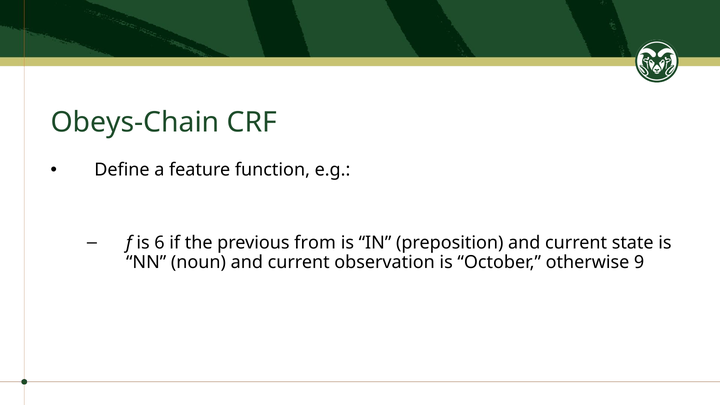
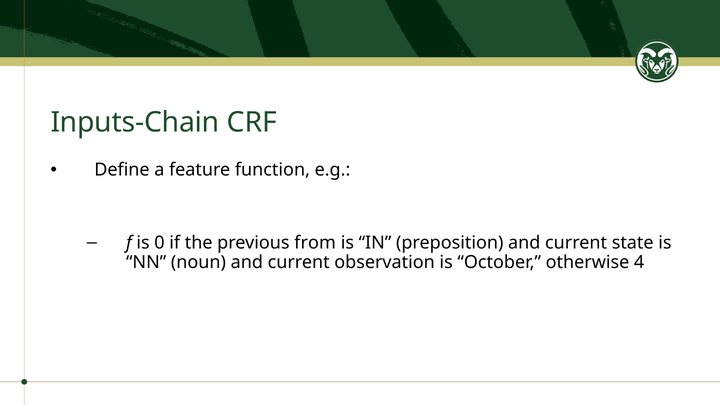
Obeys-Chain: Obeys-Chain -> Inputs-Chain
6: 6 -> 0
9: 9 -> 4
